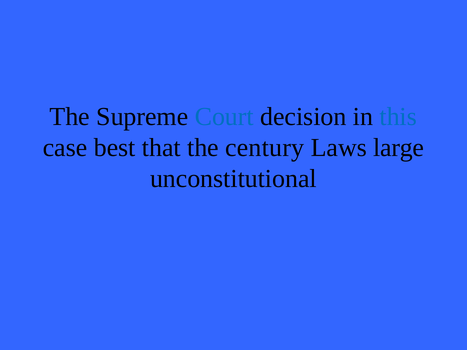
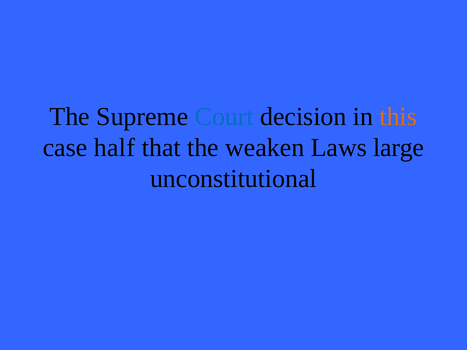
this colour: blue -> orange
best: best -> half
century: century -> weaken
